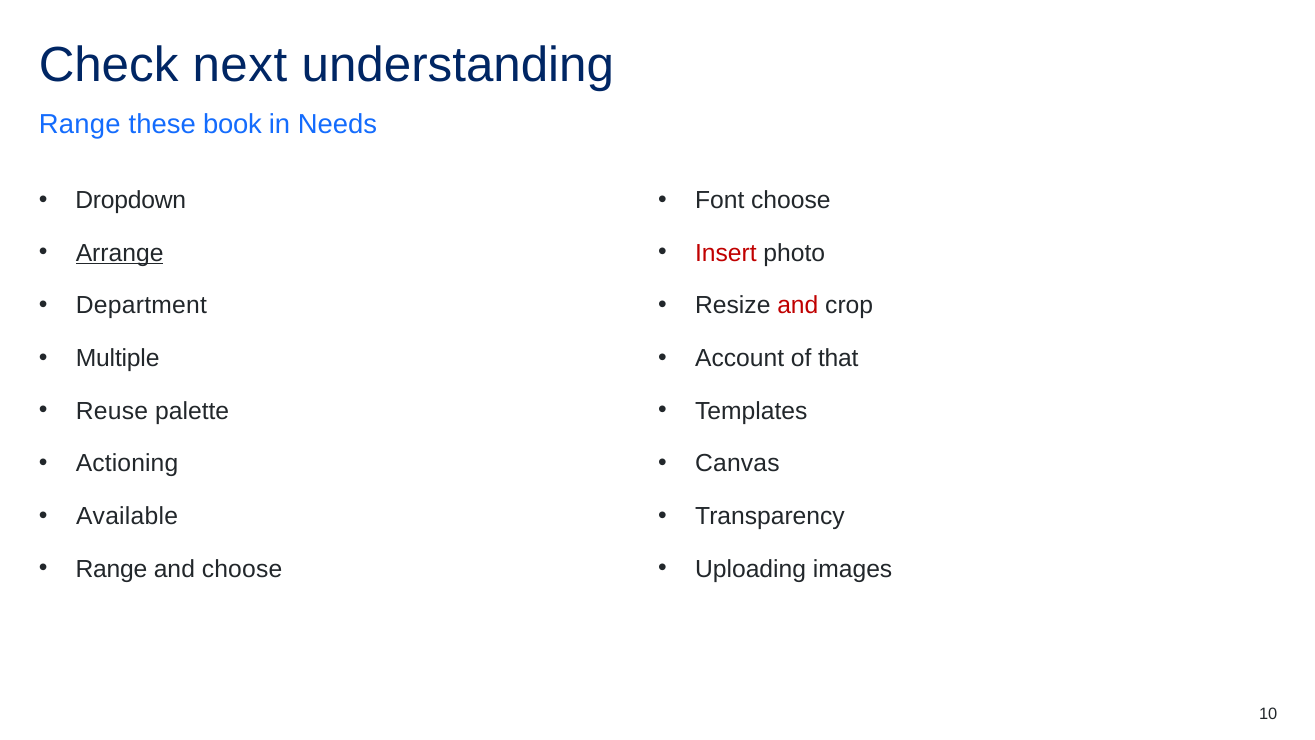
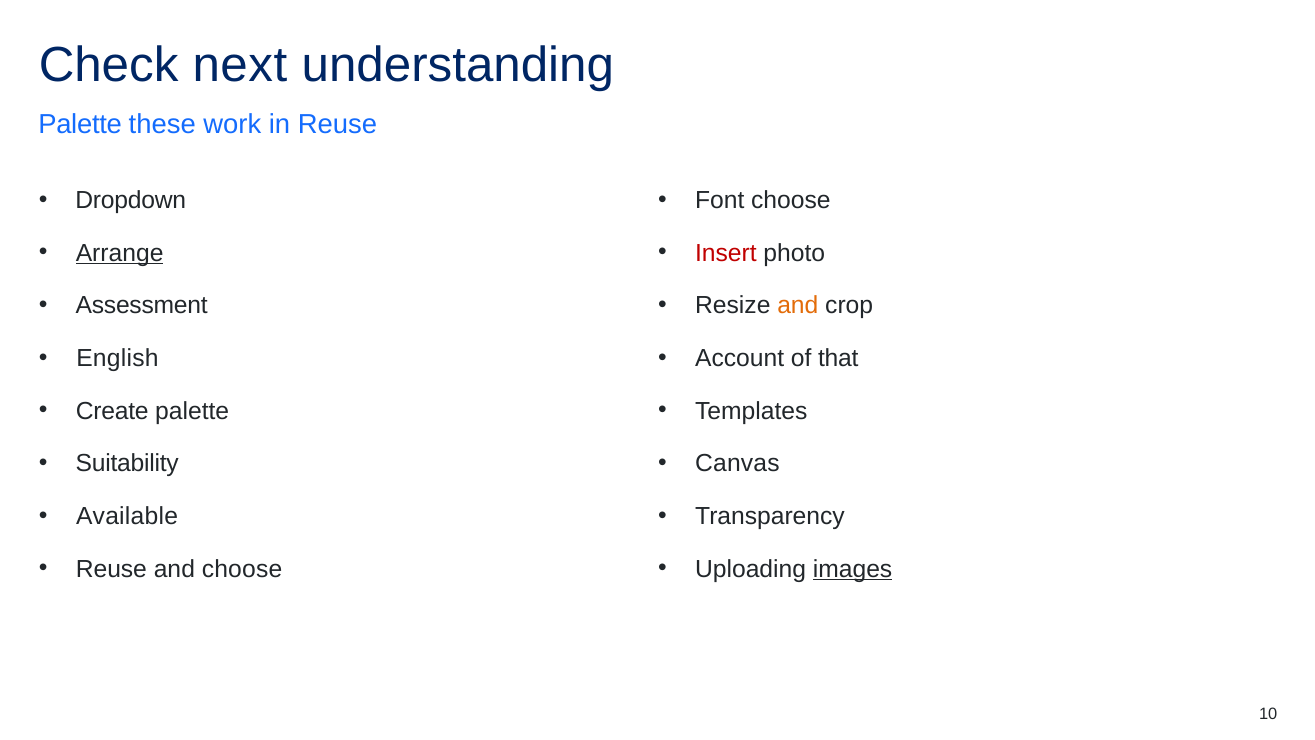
Range at (80, 125): Range -> Palette
book: book -> work
in Needs: Needs -> Reuse
Department: Department -> Assessment
and at (798, 306) colour: red -> orange
Multiple: Multiple -> English
Reuse: Reuse -> Create
Actioning: Actioning -> Suitability
Range at (111, 569): Range -> Reuse
images underline: none -> present
